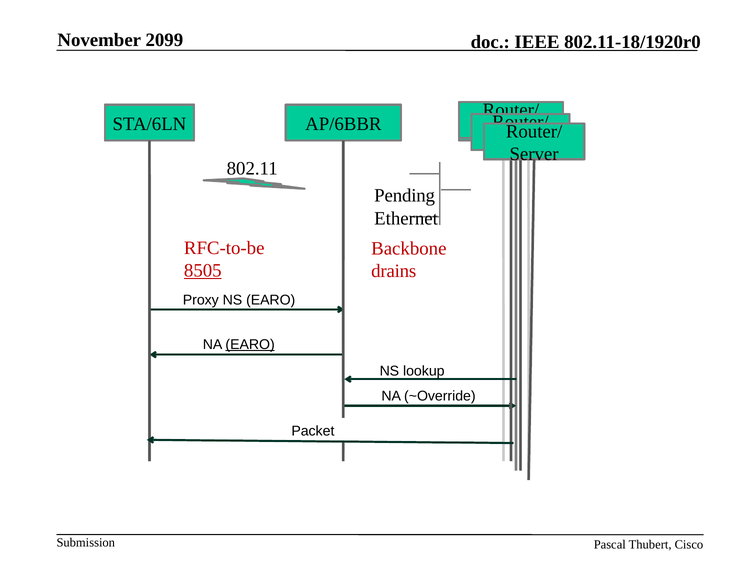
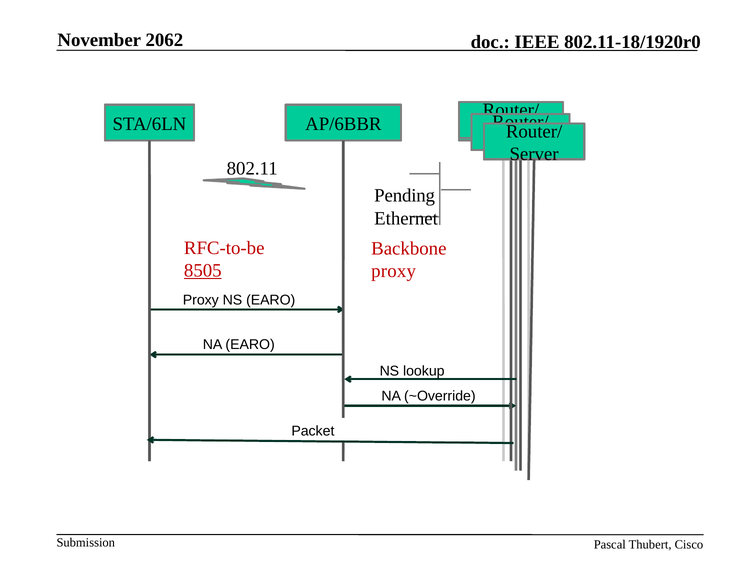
2099: 2099 -> 2062
drains at (394, 271): drains -> proxy
EARO at (250, 344) underline: present -> none
